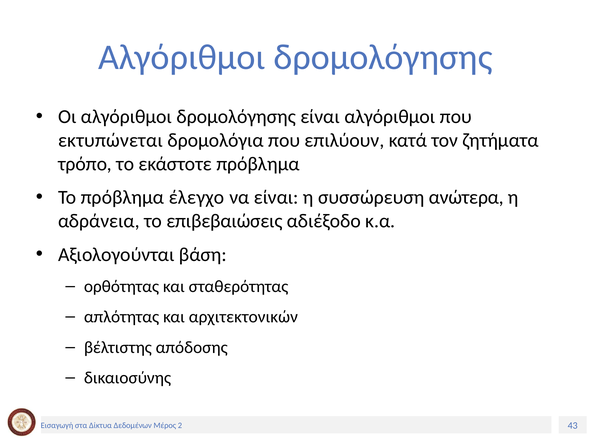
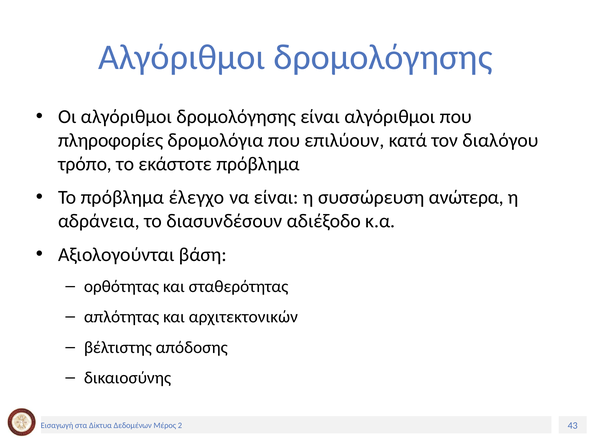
εκτυπώνεται: εκτυπώνεται -> πληροφορίες
ζητήματα: ζητήματα -> διαλόγου
επιβεβαιώσεις: επιβεβαιώσεις -> διασυνδέσουν
